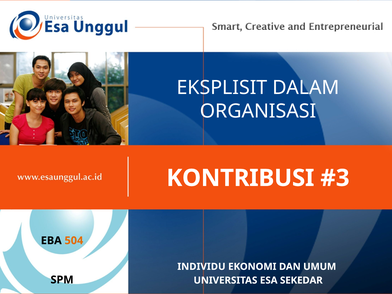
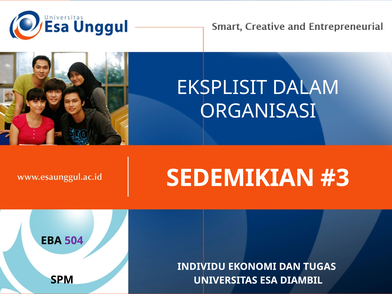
KONTRIBUSI: KONTRIBUSI -> SEDEMIKIAN
504 colour: orange -> purple
UMUM: UMUM -> TUGAS
SEKEDAR: SEKEDAR -> DIAMBIL
